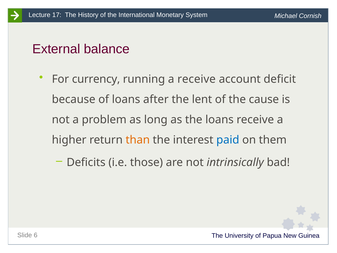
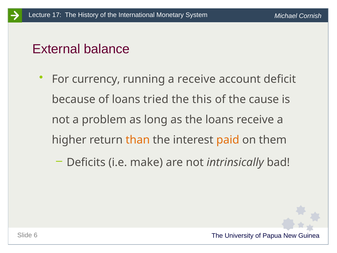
after: after -> tried
lent: lent -> this
paid colour: blue -> orange
those: those -> make
